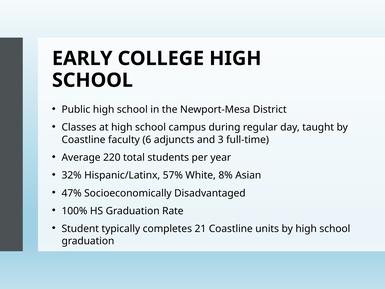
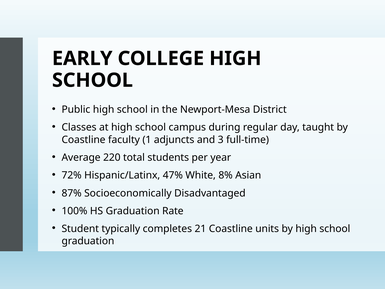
6: 6 -> 1
32%: 32% -> 72%
57%: 57% -> 47%
47%: 47% -> 87%
